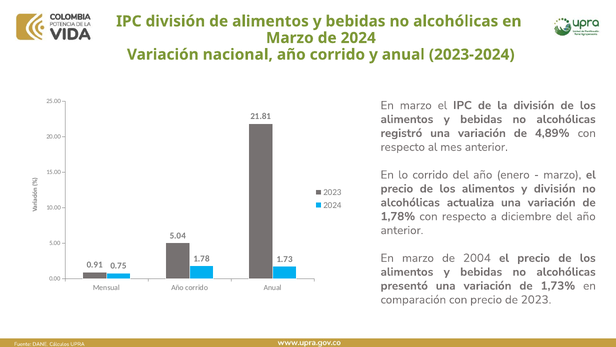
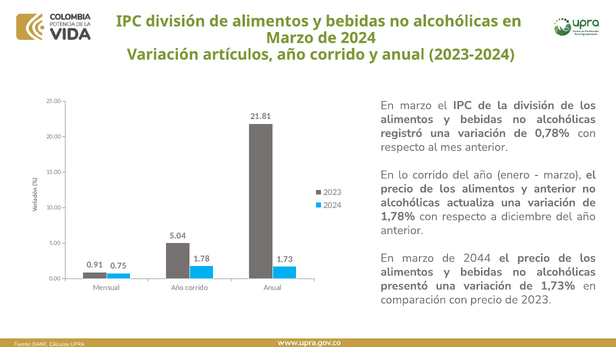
nacional: nacional -> artículos
4,89%: 4,89% -> 0,78%
y división: división -> anterior
2004: 2004 -> 2044
